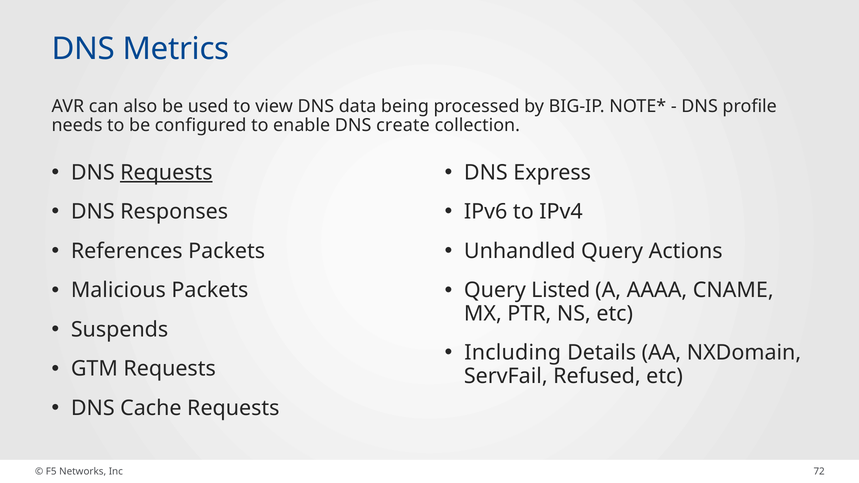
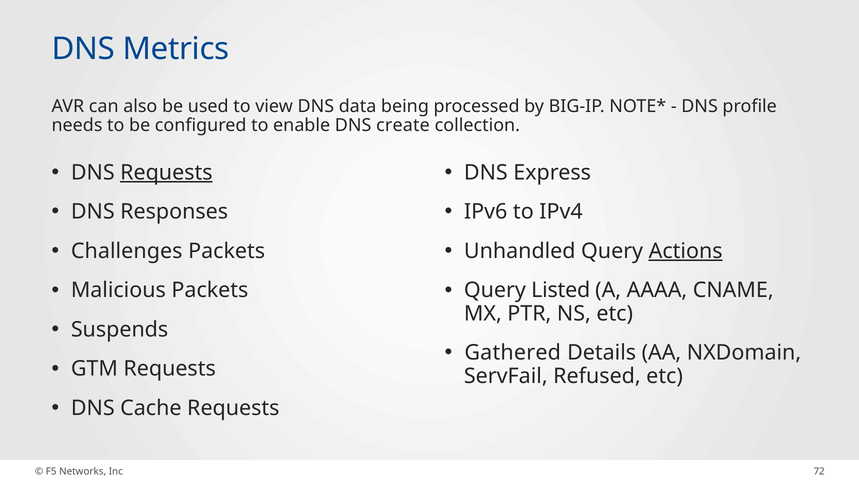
References: References -> Challenges
Actions underline: none -> present
Including: Including -> Gathered
